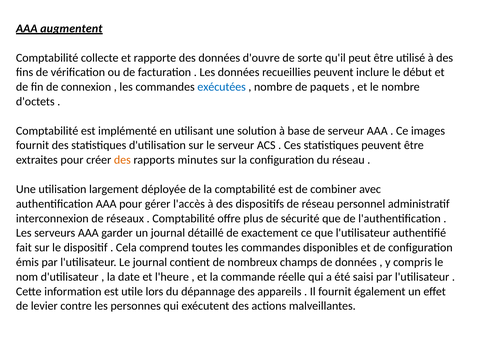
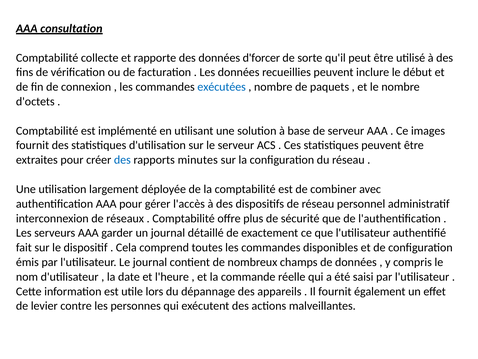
augmentent: augmentent -> consultation
d'ouvre: d'ouvre -> d'forcer
des at (122, 160) colour: orange -> blue
